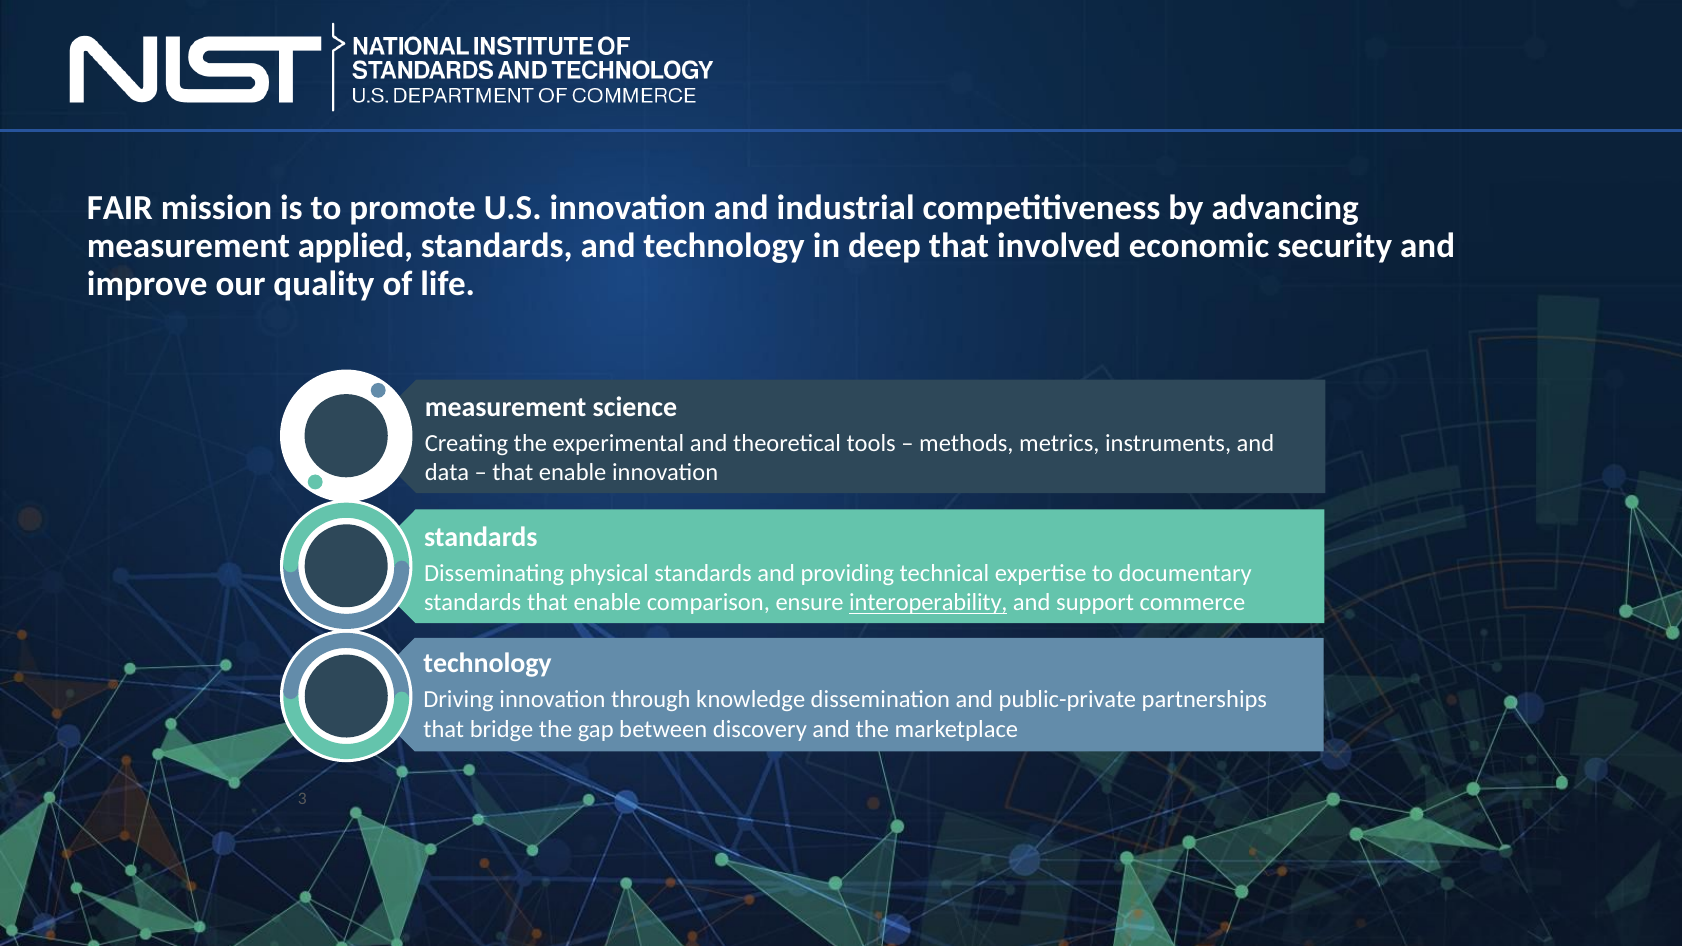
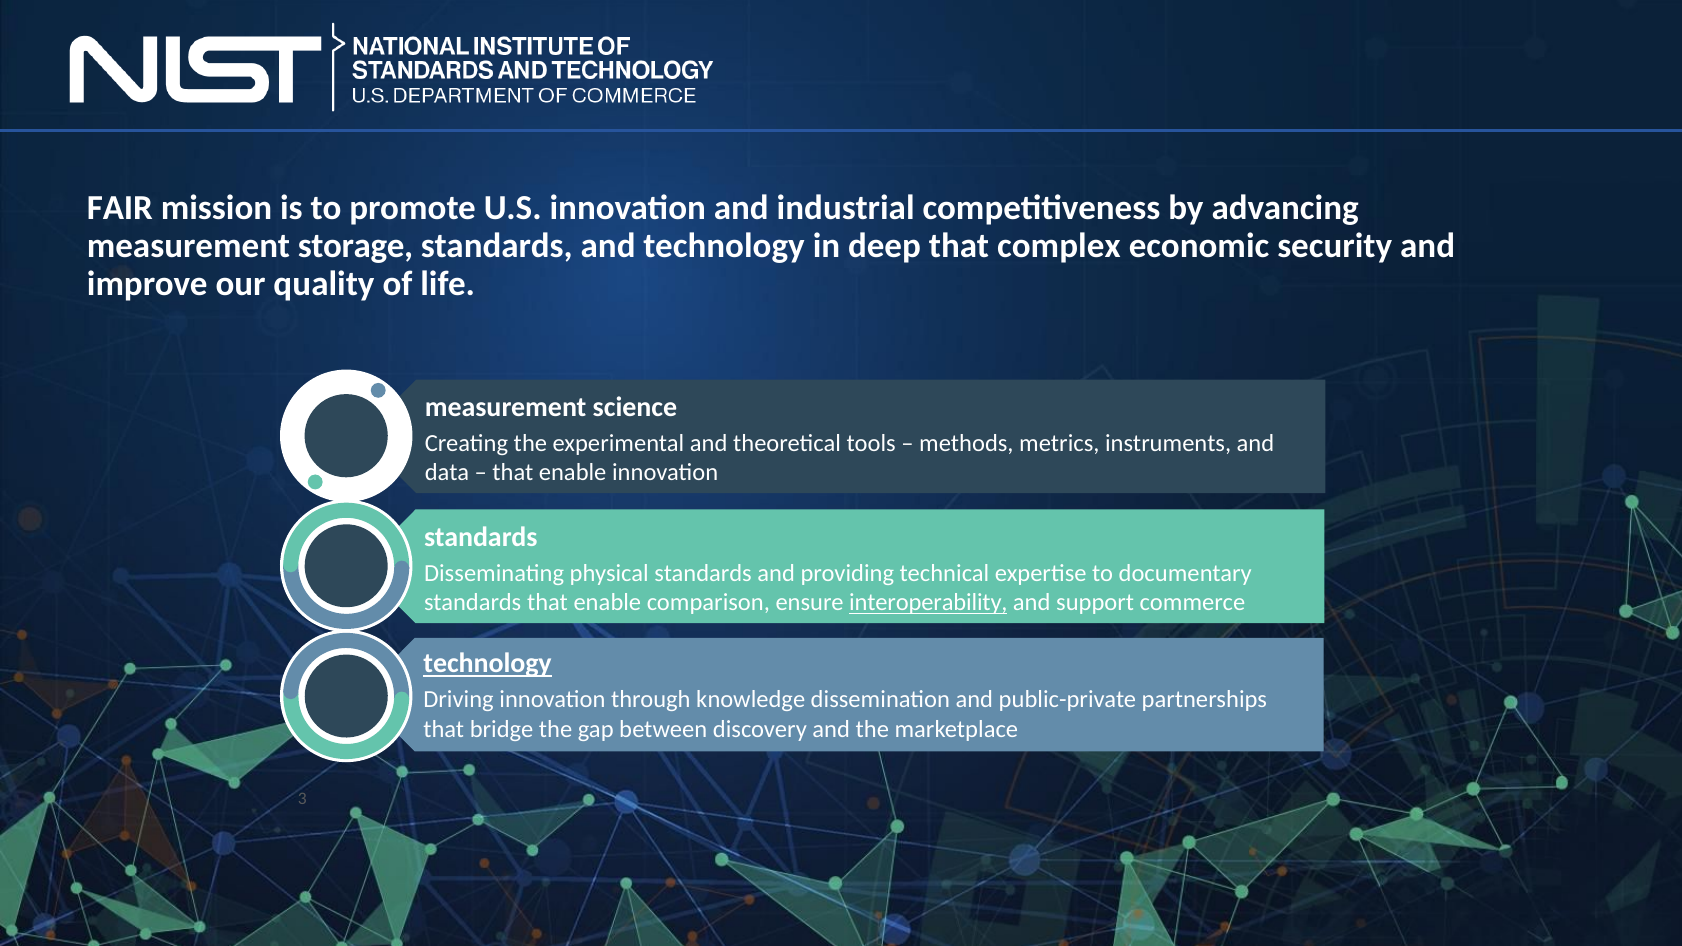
applied: applied -> storage
involved: involved -> complex
technology at (488, 664) underline: none -> present
